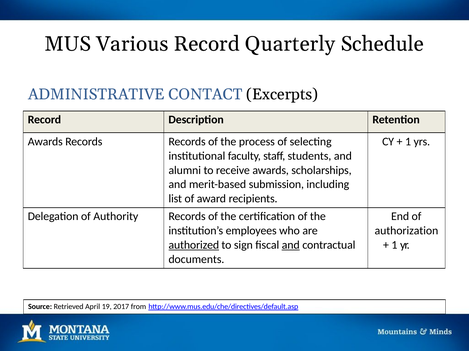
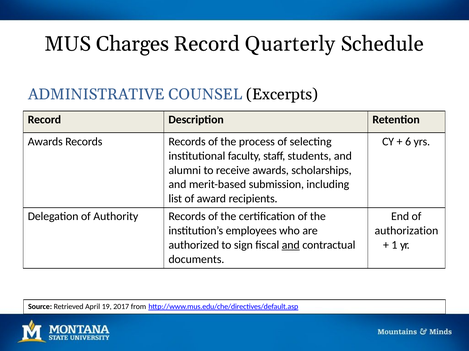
Various: Various -> Charges
CONTACT: CONTACT -> COUNSEL
1 at (408, 142): 1 -> 6
authorized underline: present -> none
